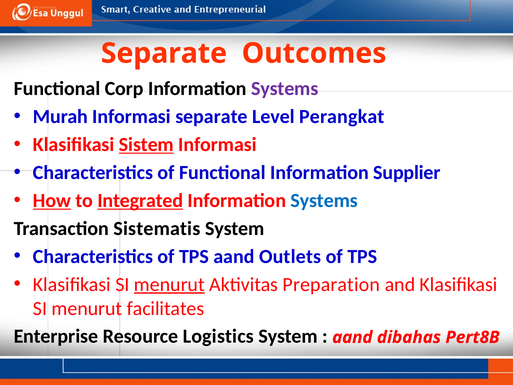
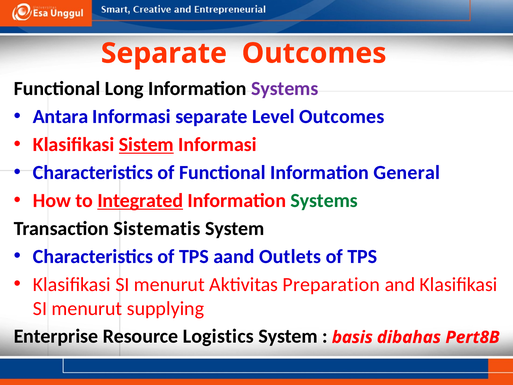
Corp: Corp -> Long
Murah: Murah -> Antara
Level Perangkat: Perangkat -> Outcomes
Supplier: Supplier -> General
How underline: present -> none
Systems at (324, 200) colour: blue -> green
menurut at (169, 284) underline: present -> none
facilitates: facilitates -> supplying
aand at (352, 337): aand -> basis
